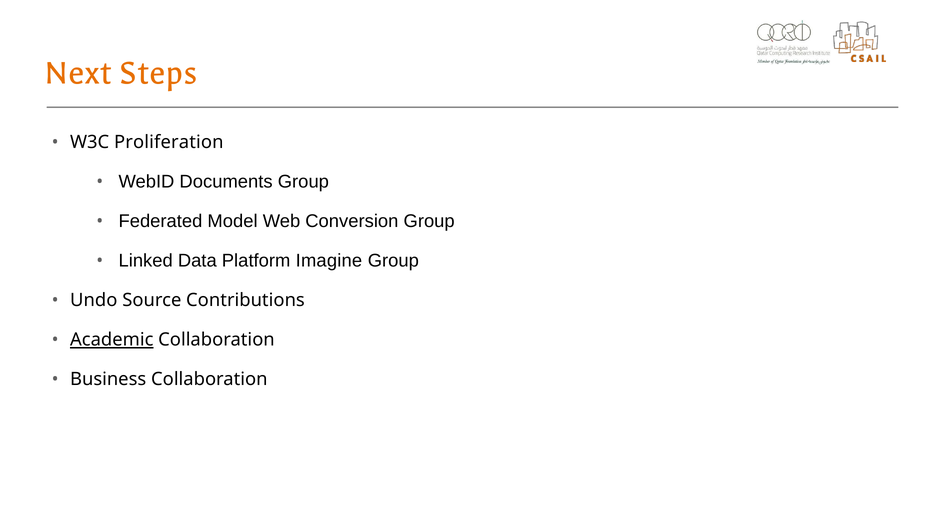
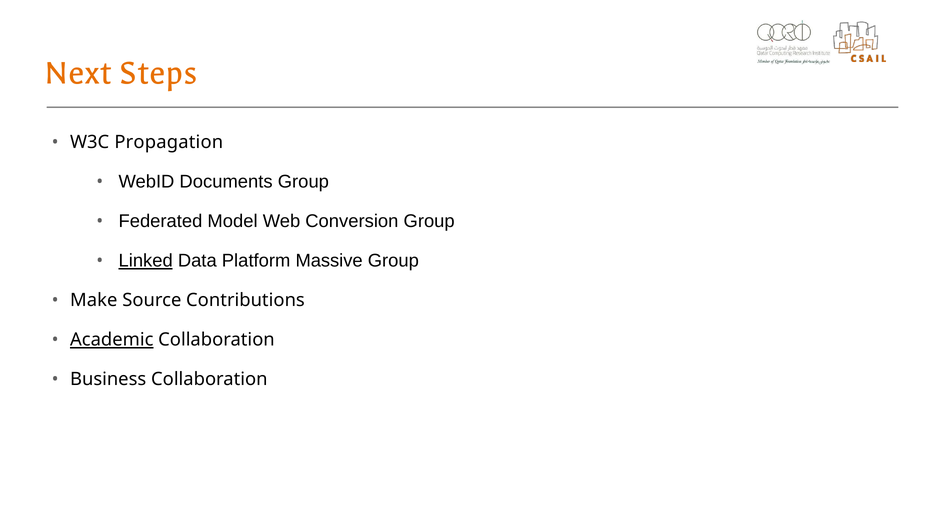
Proliferation: Proliferation -> Propagation
Linked underline: none -> present
Imagine: Imagine -> Massive
Undo: Undo -> Make
